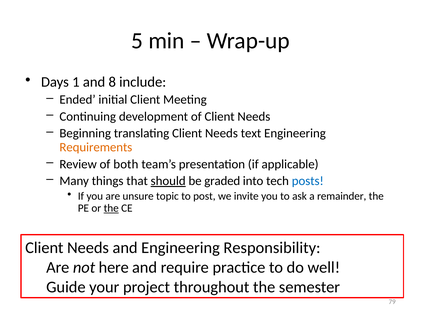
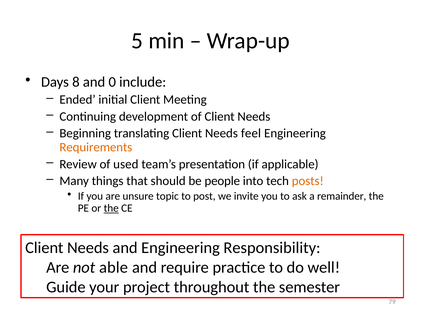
1: 1 -> 8
8: 8 -> 0
text: text -> feel
both: both -> used
should underline: present -> none
graded: graded -> people
posts colour: blue -> orange
here: here -> able
